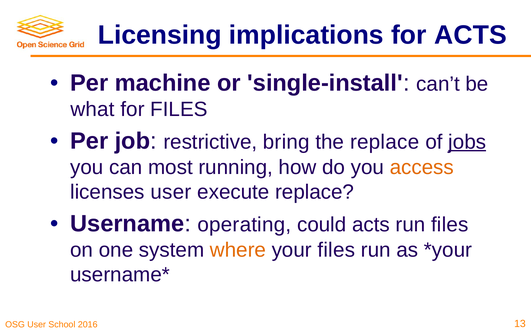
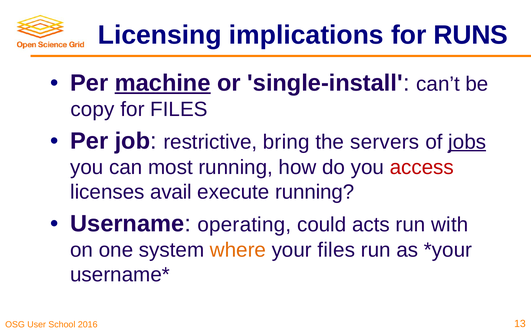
for ACTS: ACTS -> RUNS
machine underline: none -> present
what: what -> copy
the replace: replace -> servers
access colour: orange -> red
licenses user: user -> avail
execute replace: replace -> running
run files: files -> with
